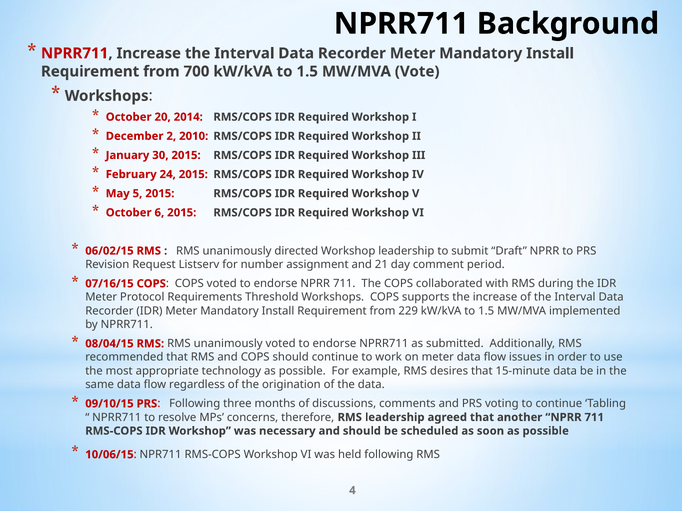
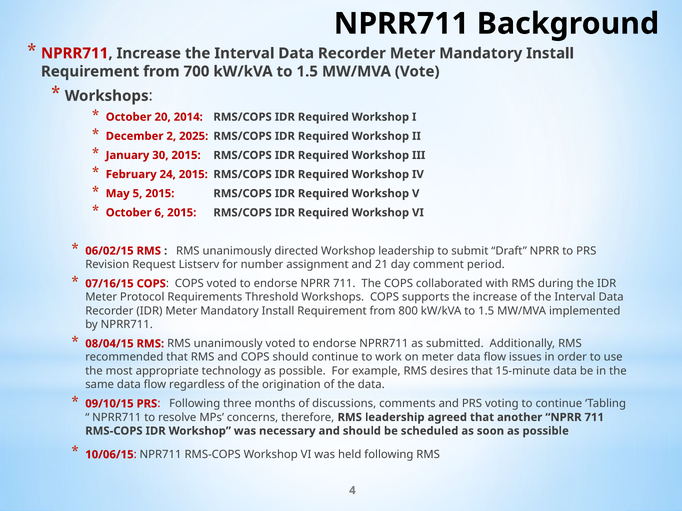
2010: 2010 -> 2025
229: 229 -> 800
